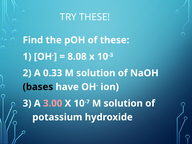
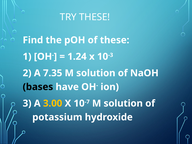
8.08: 8.08 -> 1.24
0.33: 0.33 -> 7.35
3.00 colour: pink -> yellow
